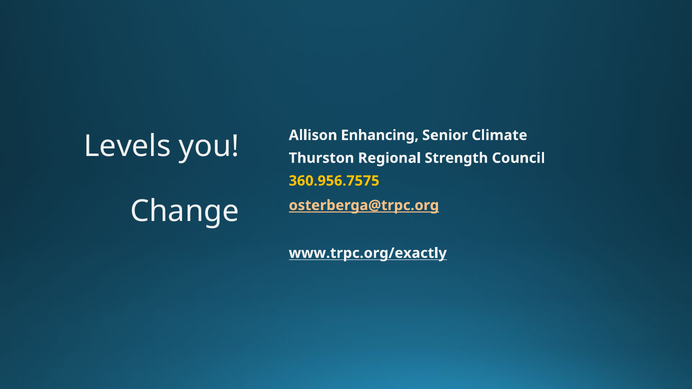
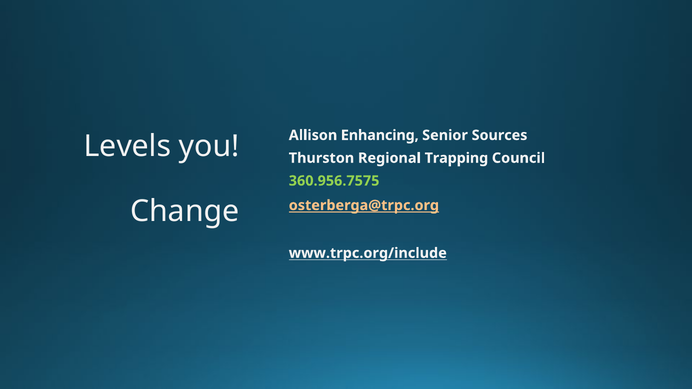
Climate: Climate -> Sources
Strength: Strength -> Trapping
360.956.7575 colour: yellow -> light green
www.trpc.org/exactly: www.trpc.org/exactly -> www.trpc.org/include
